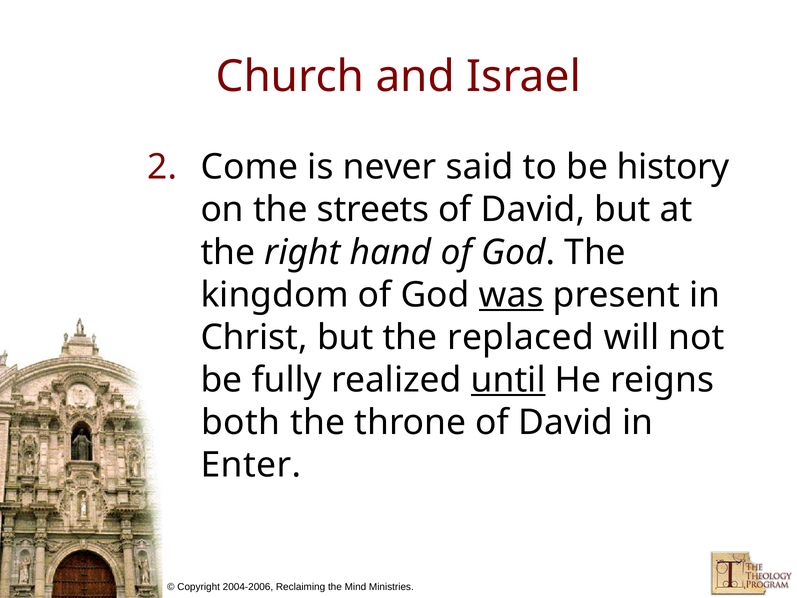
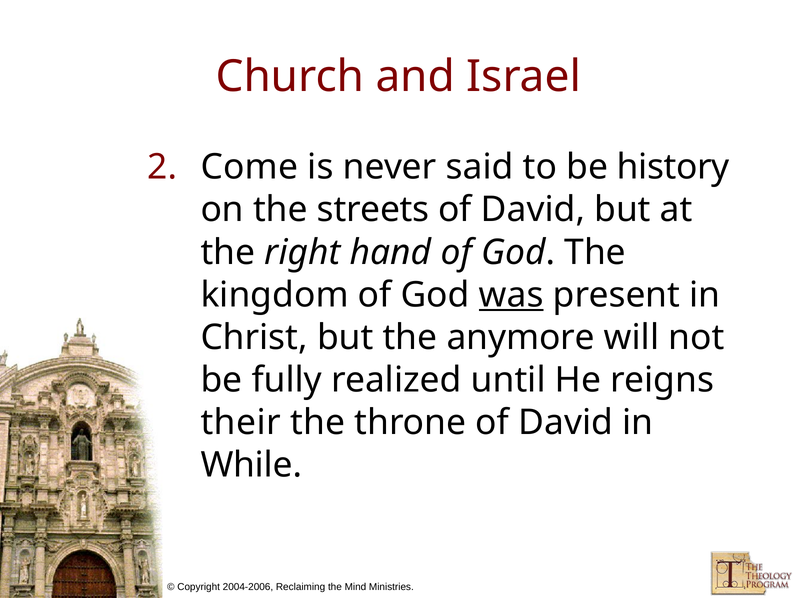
replaced: replaced -> anymore
until underline: present -> none
both: both -> their
Enter: Enter -> While
